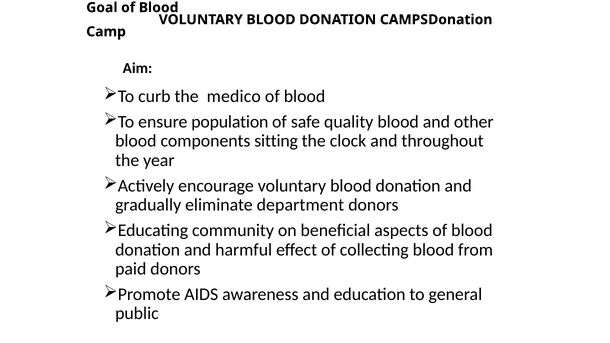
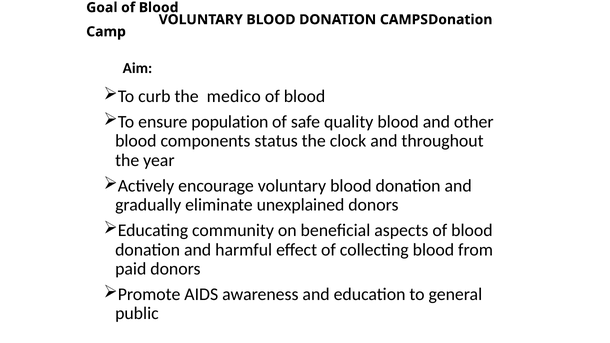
sitting: sitting -> status
department: department -> unexplained
